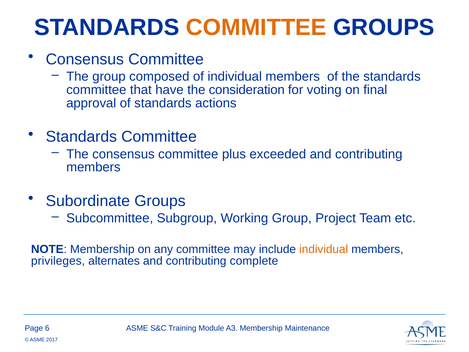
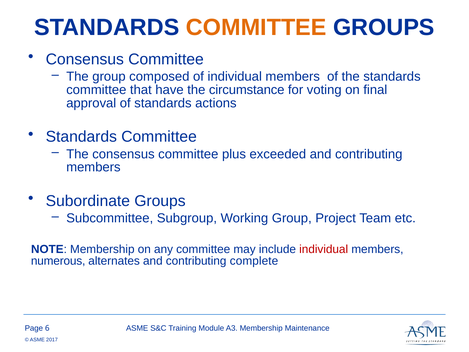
consideration: consideration -> circumstance
individual at (324, 249) colour: orange -> red
privileges: privileges -> numerous
